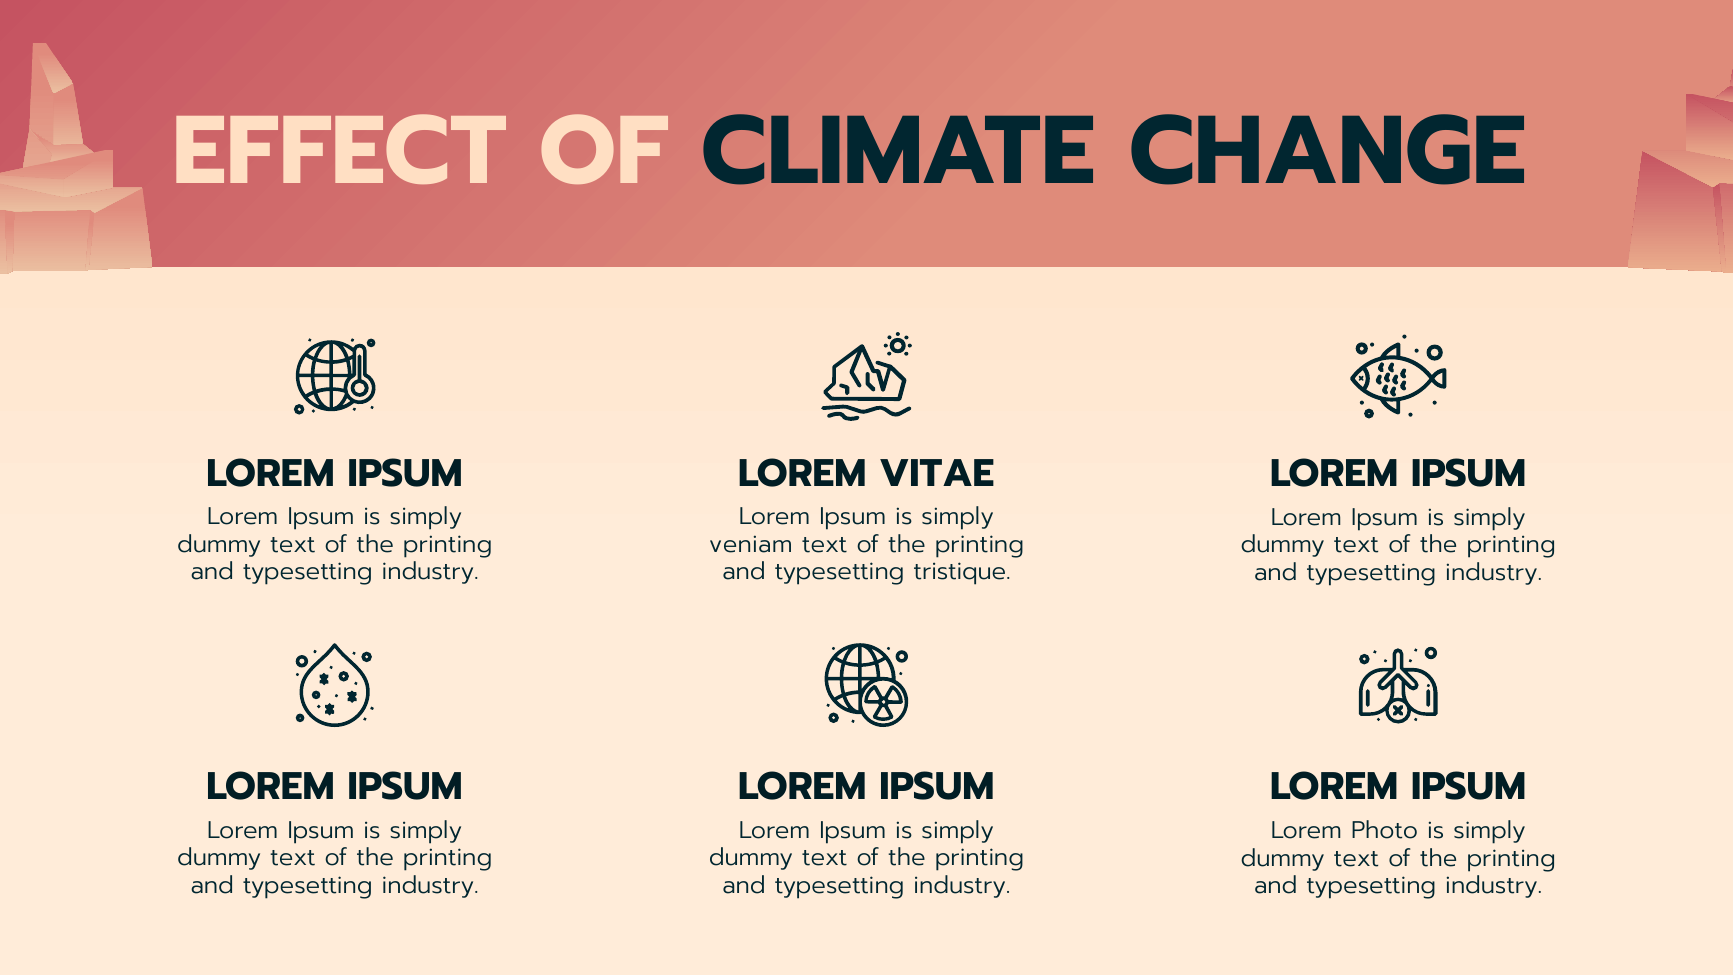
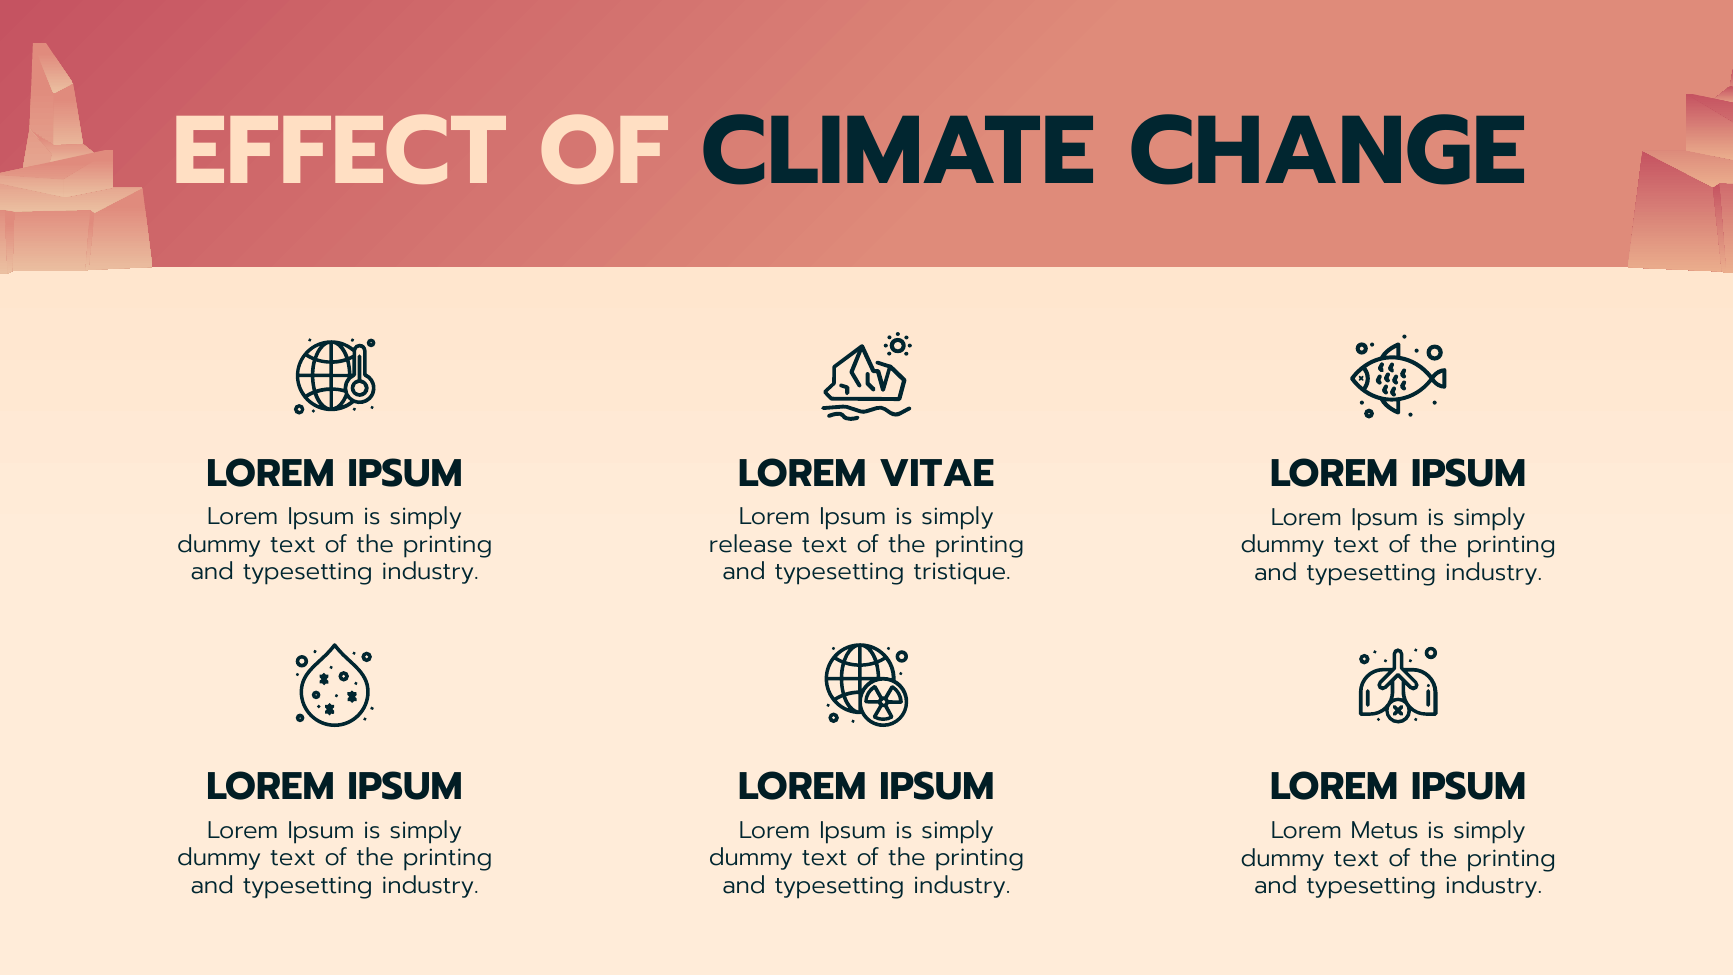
veniam: veniam -> release
Photo: Photo -> Metus
